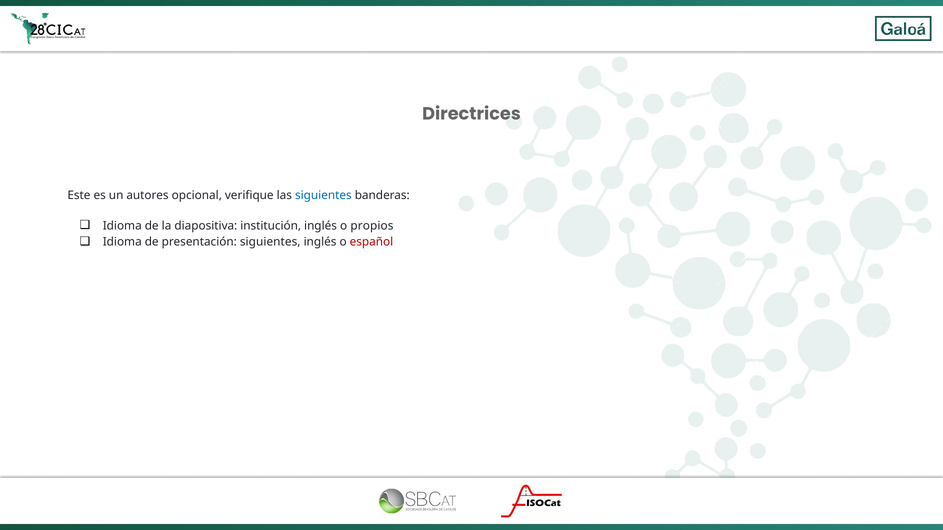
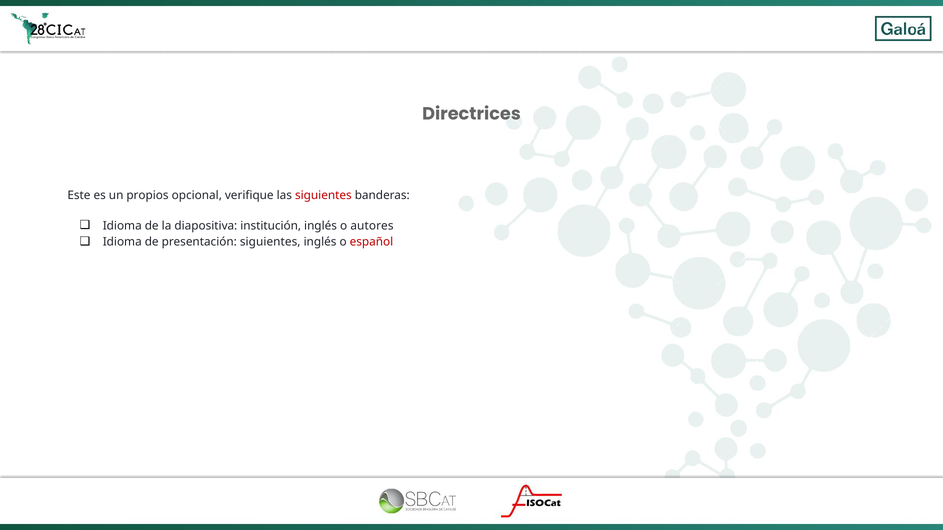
autores: autores -> propios
siguientes at (323, 195) colour: blue -> red
propios: propios -> autores
